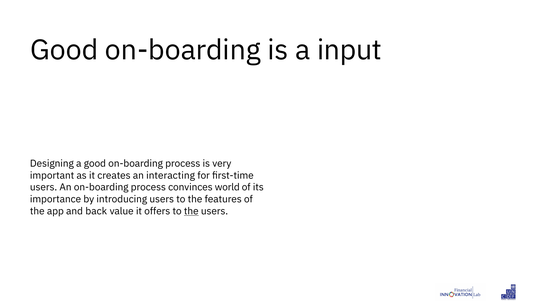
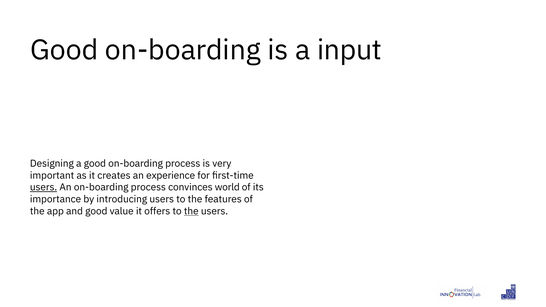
interacting: interacting -> experience
users at (44, 187) underline: none -> present
and back: back -> good
